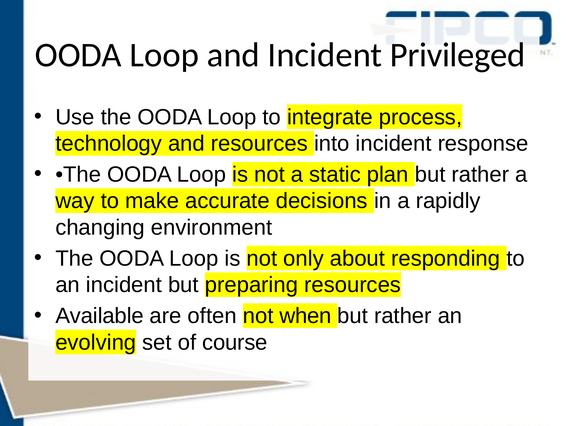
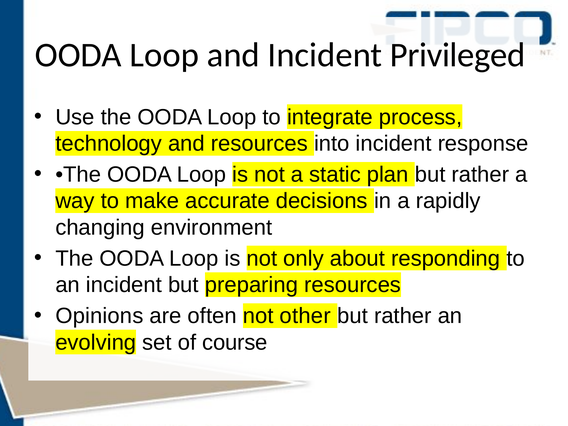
Available: Available -> Opinions
when: when -> other
